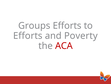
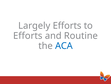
Groups: Groups -> Largely
Poverty: Poverty -> Routine
ACA colour: red -> blue
